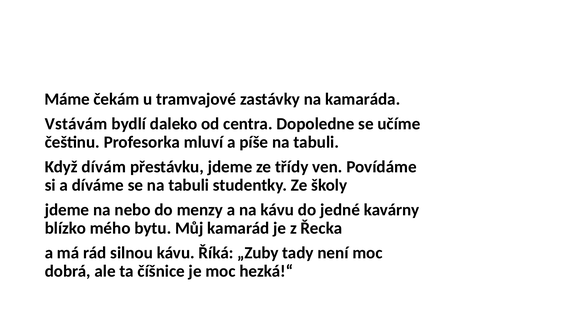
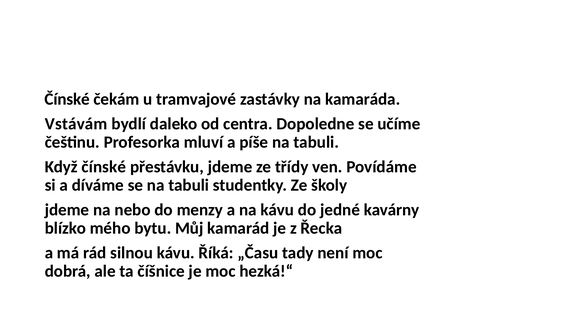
Máme at (67, 99): Máme -> Čínské
Když dívám: dívám -> čínské
„Zuby: „Zuby -> „Času
